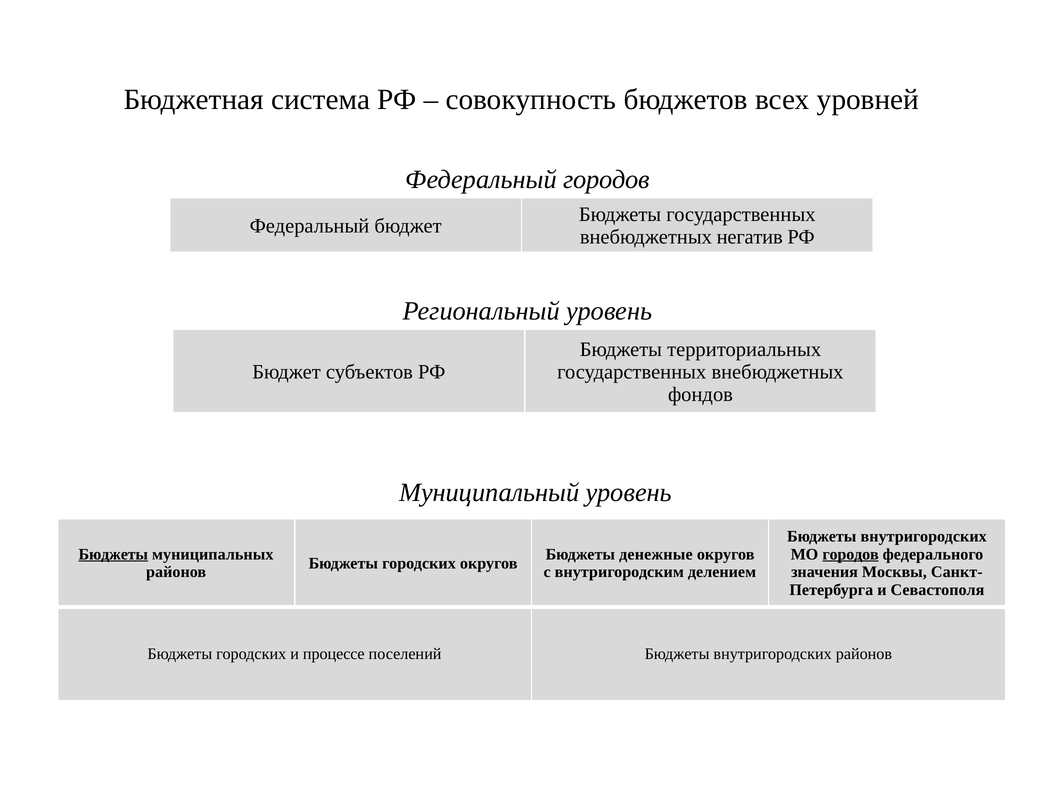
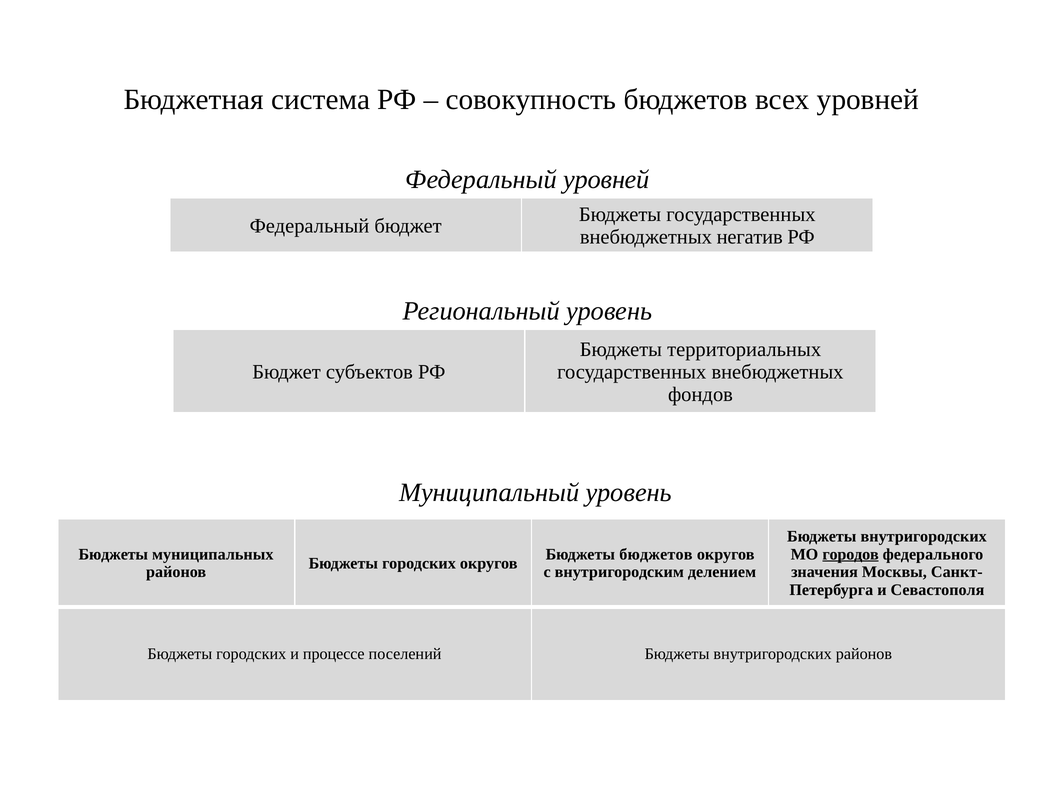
Федеральный городов: городов -> уровней
Бюджеты at (113, 554) underline: present -> none
Бюджеты денежные: денежные -> бюджетов
